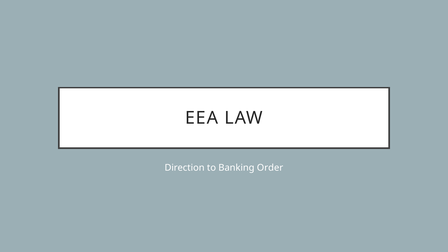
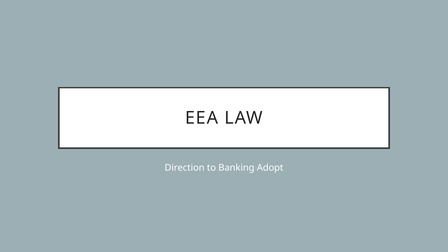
Order: Order -> Adopt
